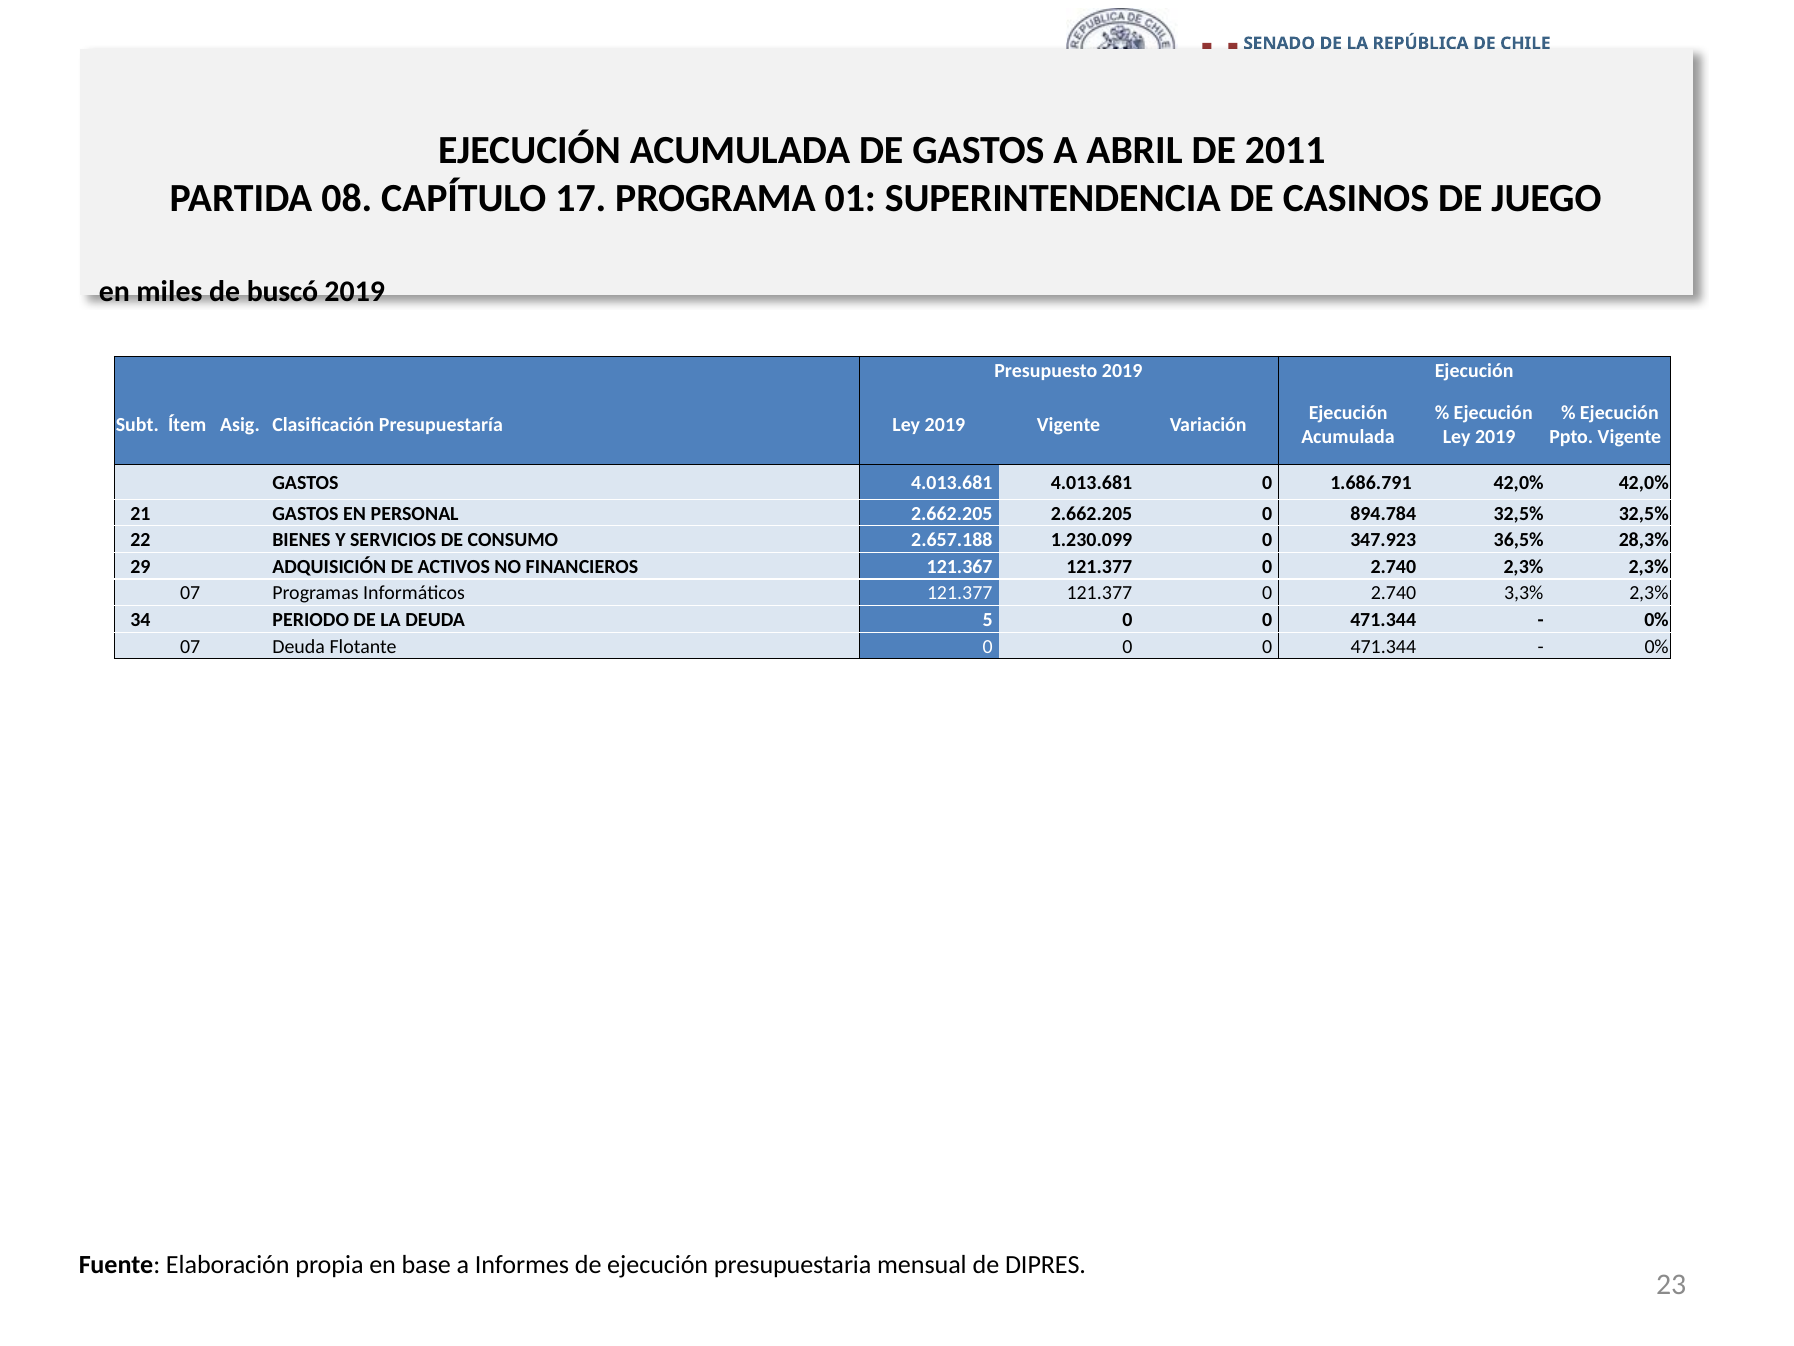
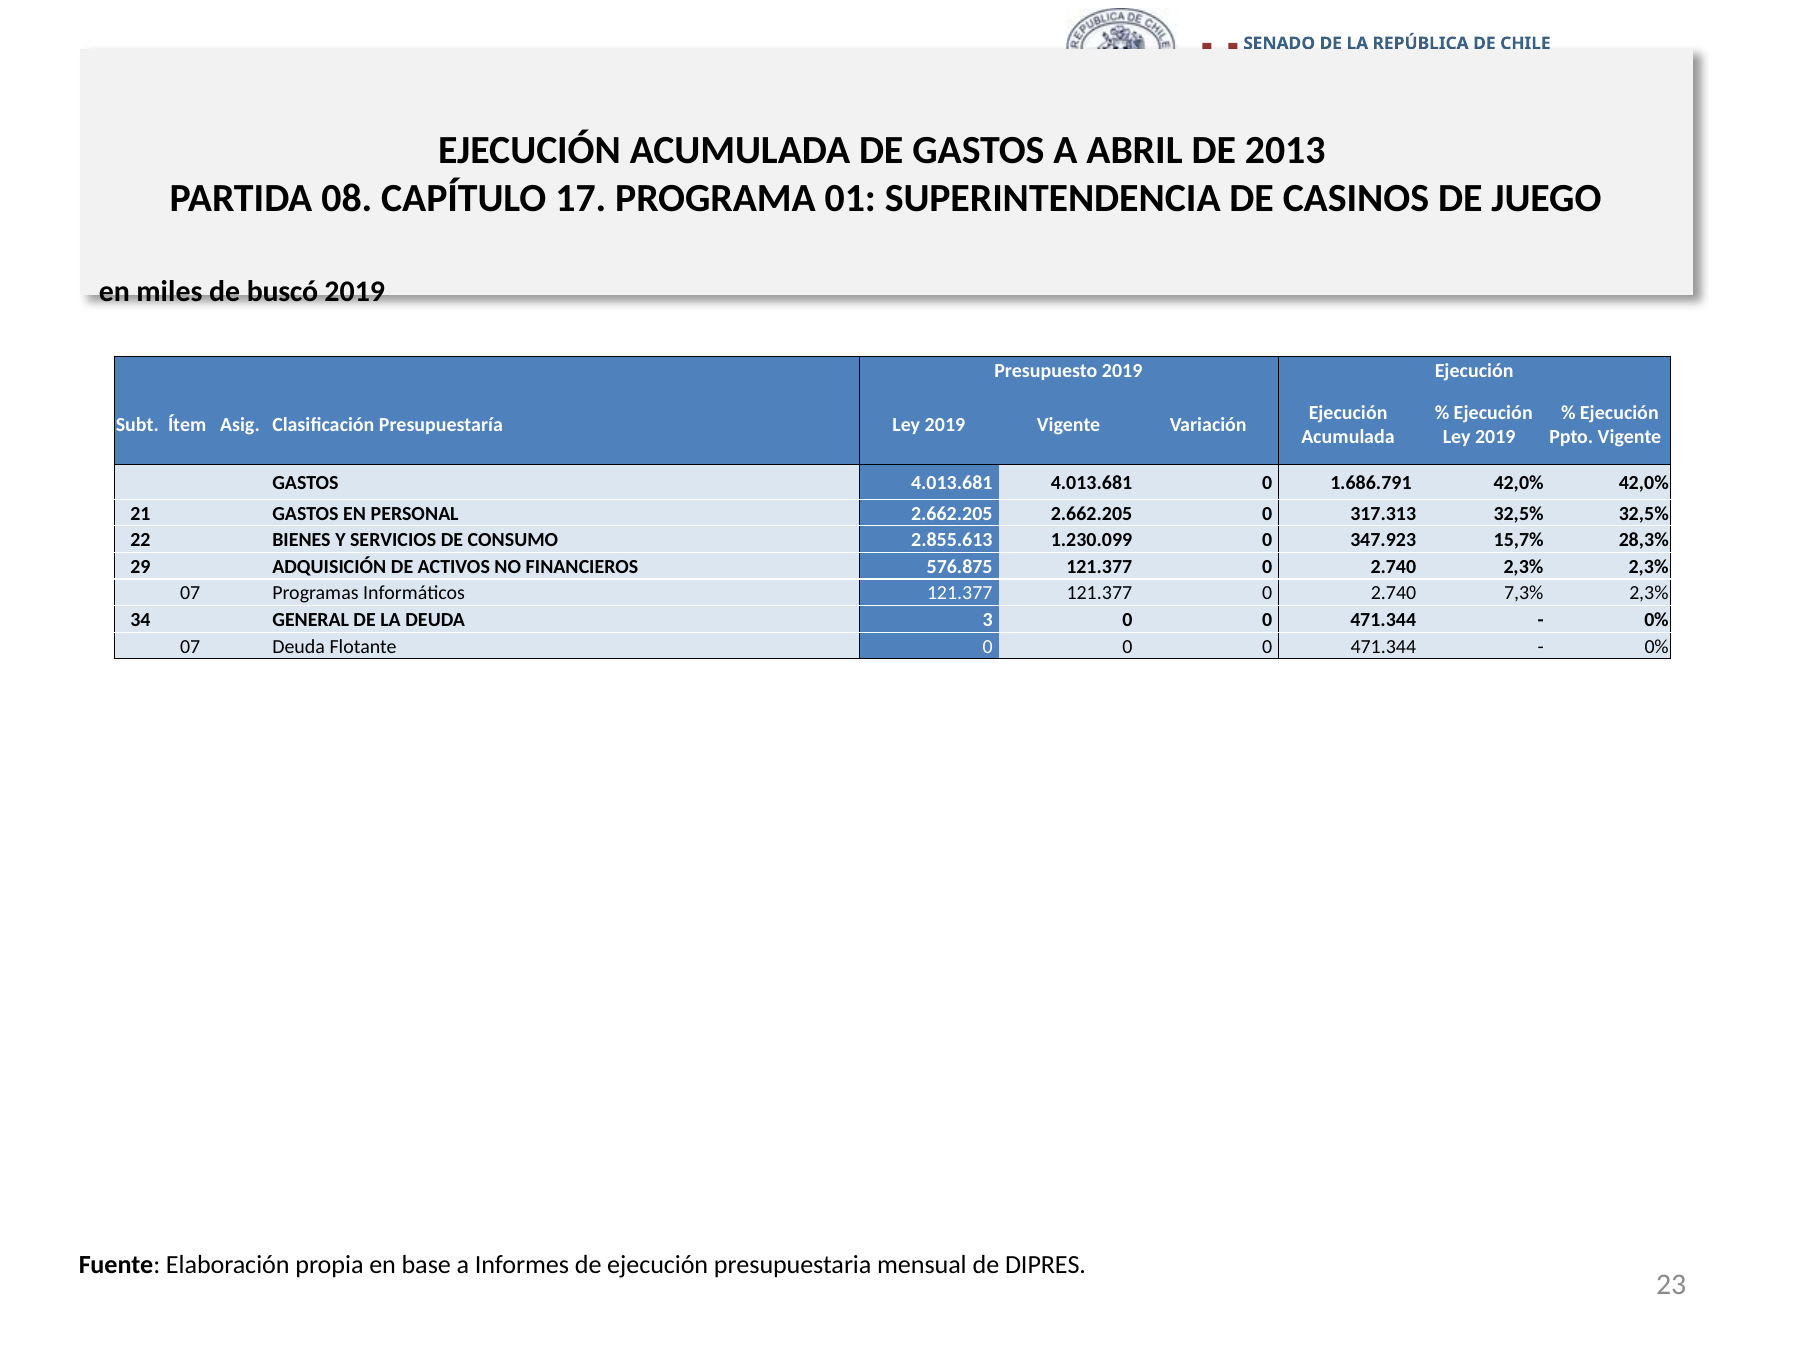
2011: 2011 -> 2013
894.784: 894.784 -> 317.313
2.657.188: 2.657.188 -> 2.855.613
36,5%: 36,5% -> 15,7%
121.367: 121.367 -> 576.875
3,3%: 3,3% -> 7,3%
PERIODO: PERIODO -> GENERAL
5: 5 -> 3
